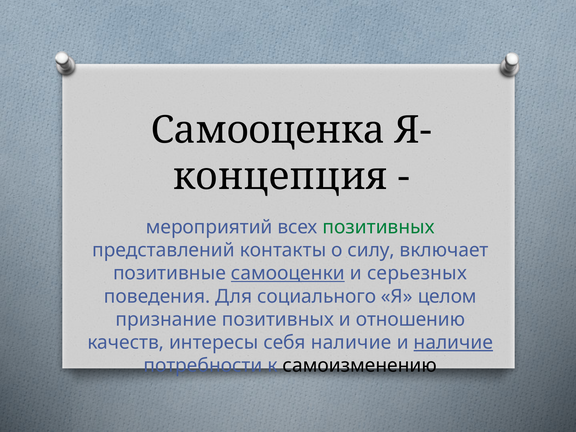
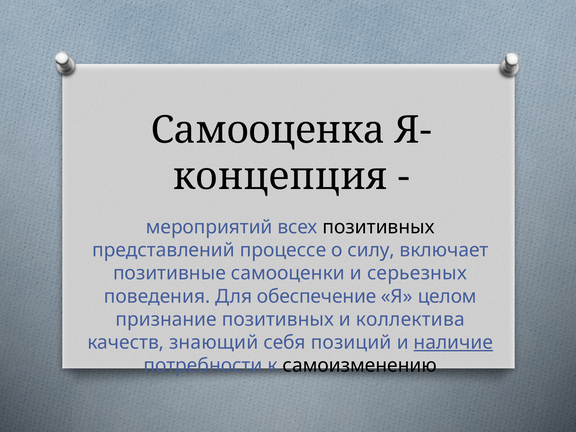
позитивных at (379, 227) colour: green -> black
контакты: контакты -> процессе
самооценки underline: present -> none
социального: социального -> обеспечение
отношению: отношению -> коллектива
интересы: интересы -> знающий
себя наличие: наличие -> позиций
